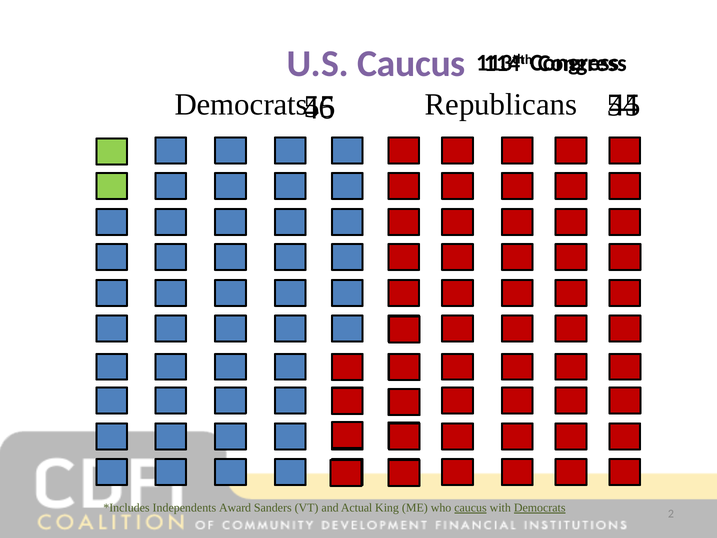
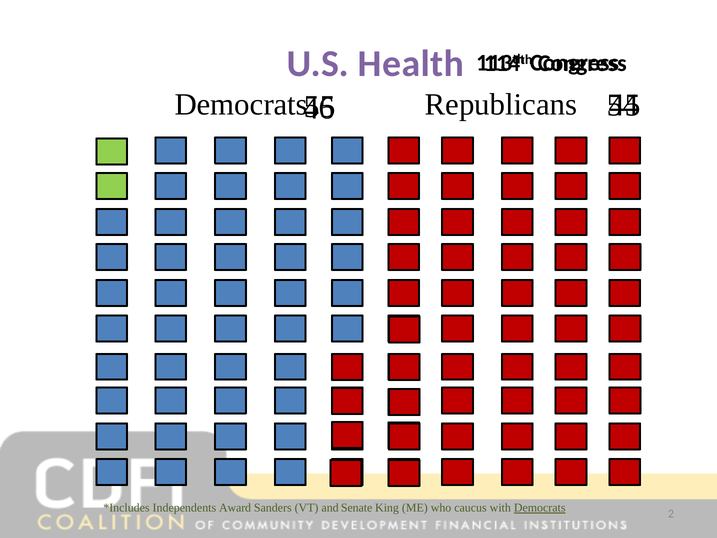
U.S Caucus: Caucus -> Health
Actual: Actual -> Senate
caucus at (470, 508) underline: present -> none
